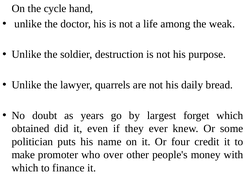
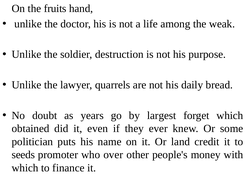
cycle: cycle -> fruits
four: four -> land
make: make -> seeds
